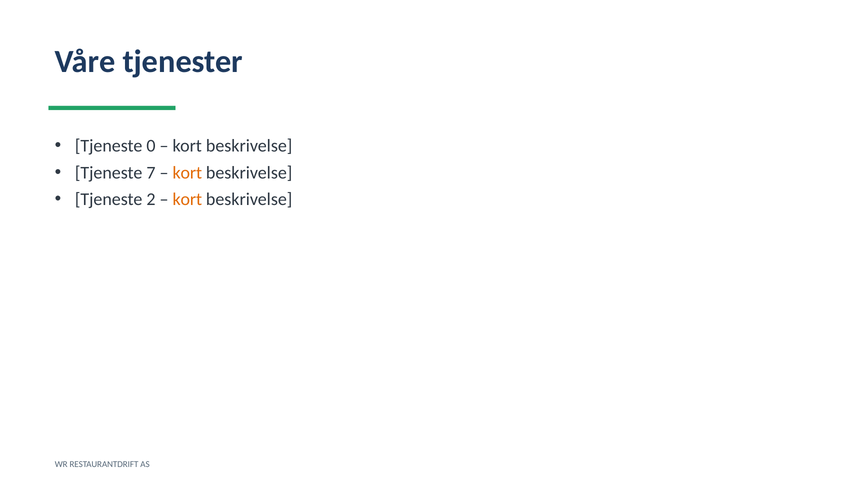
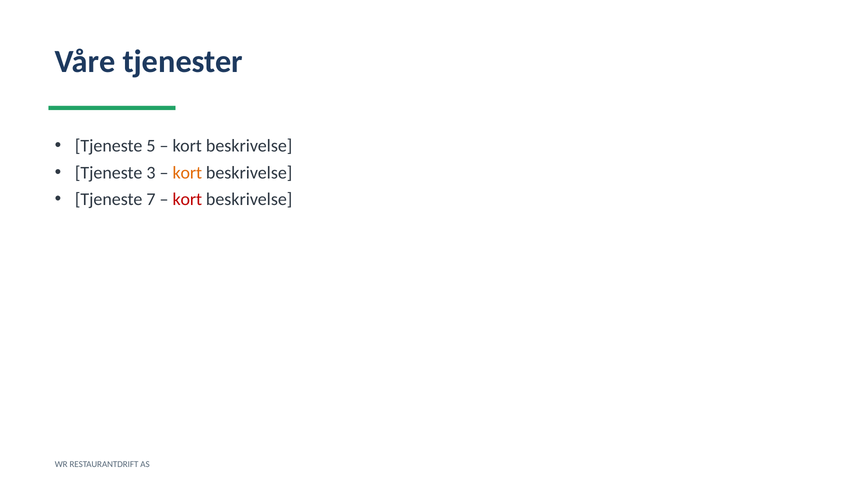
0: 0 -> 5
7: 7 -> 3
2: 2 -> 7
kort at (187, 200) colour: orange -> red
